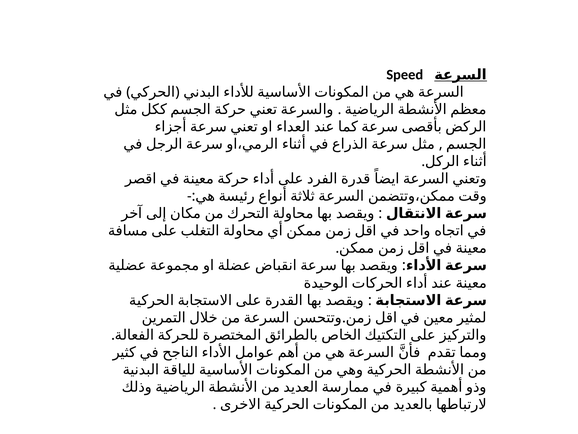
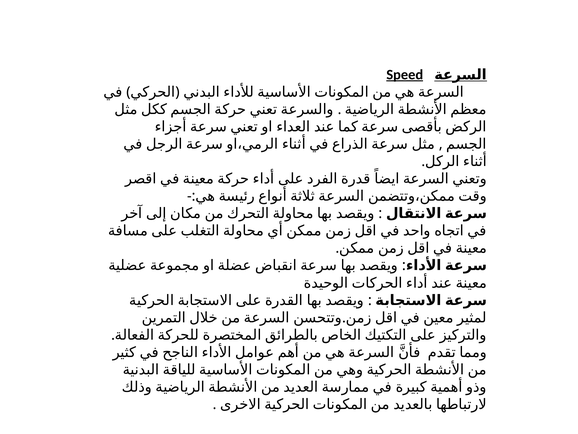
Speed underline: none -> present
